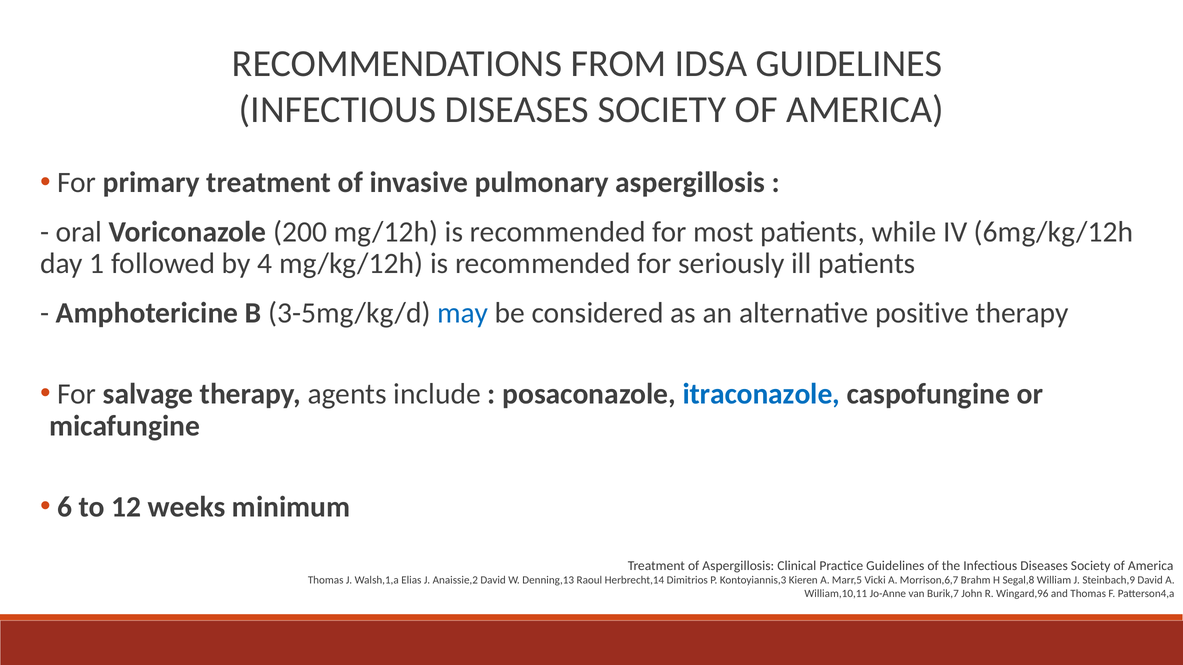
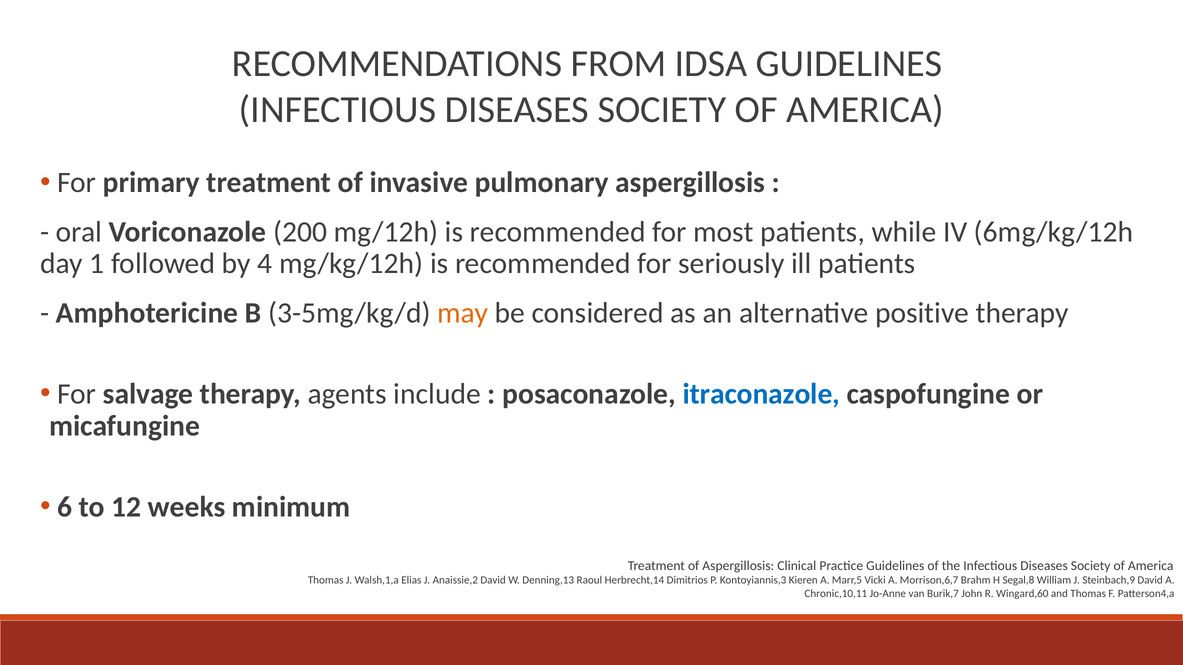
may colour: blue -> orange
William,10,11: William,10,11 -> Chronic,10,11
Wingard,96: Wingard,96 -> Wingard,60
